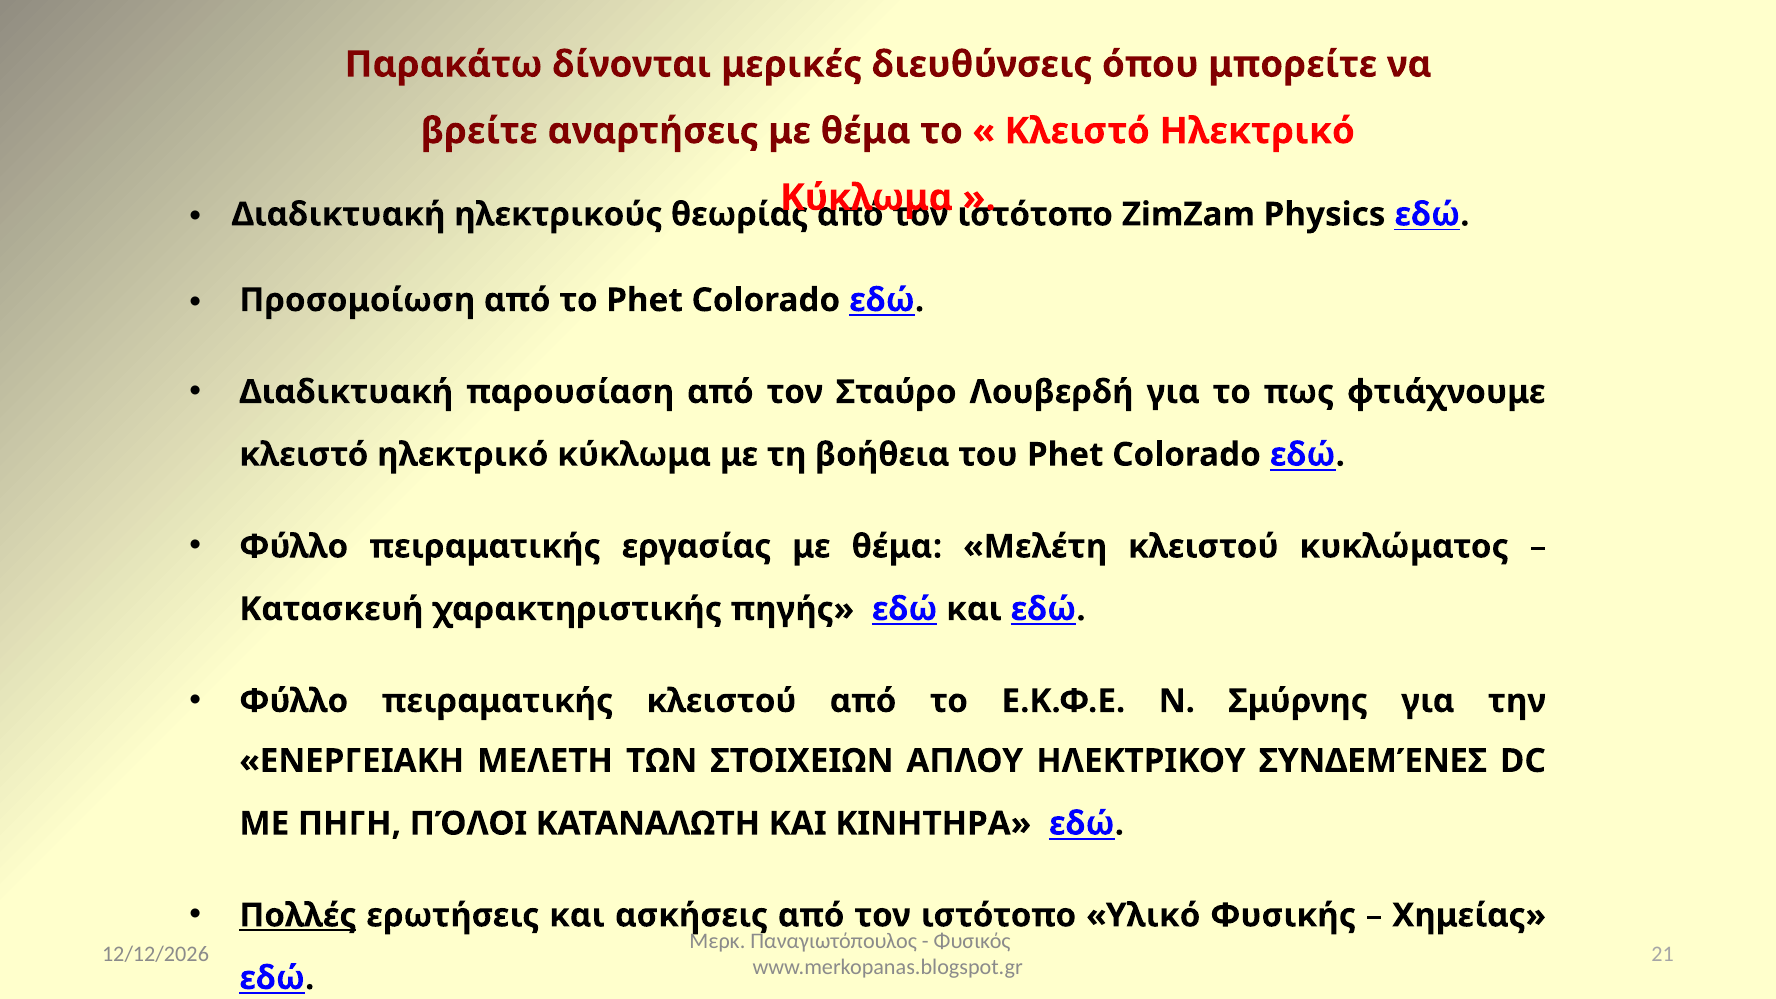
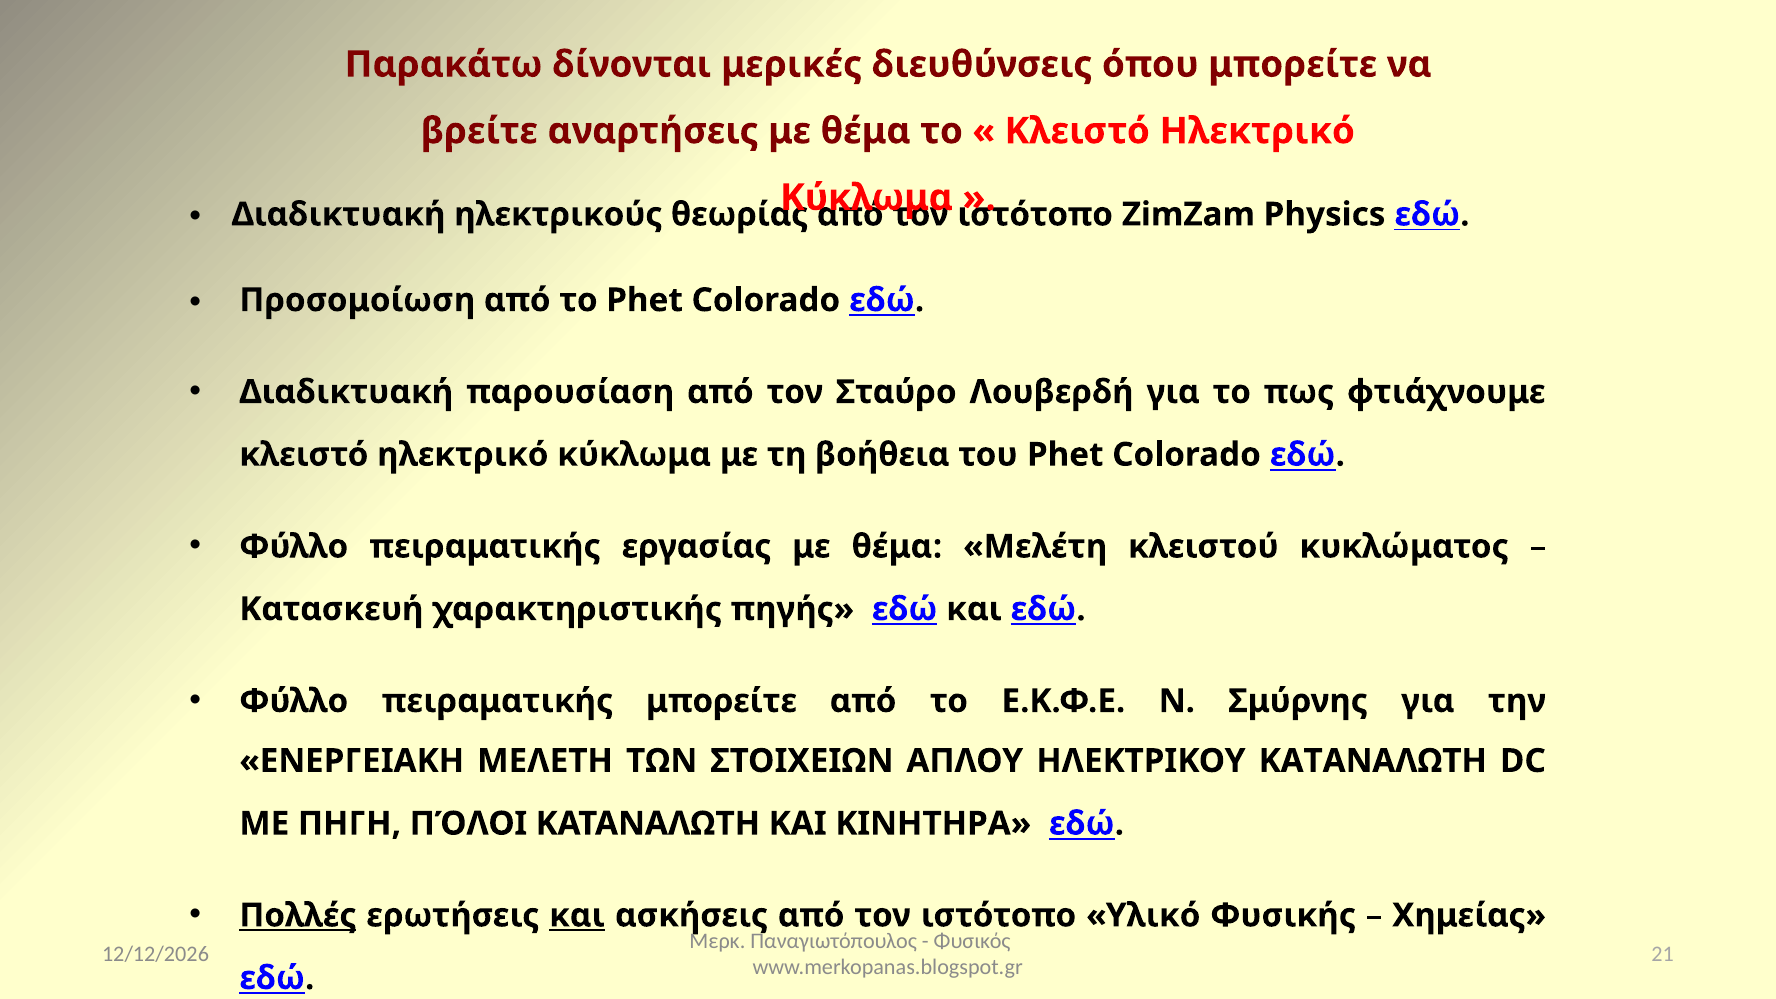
πειραματικής κλειστού: κλειστού -> μπορείτε
ΗΛΕΚΤΡΙΚΟΥ ΣΥΝΔΕΜΈΝΕΣ: ΣΥΝΔΕΜΈΝΕΣ -> ΚΑΤΑΝΑΛΩΤΗ
και at (577, 915) underline: none -> present
